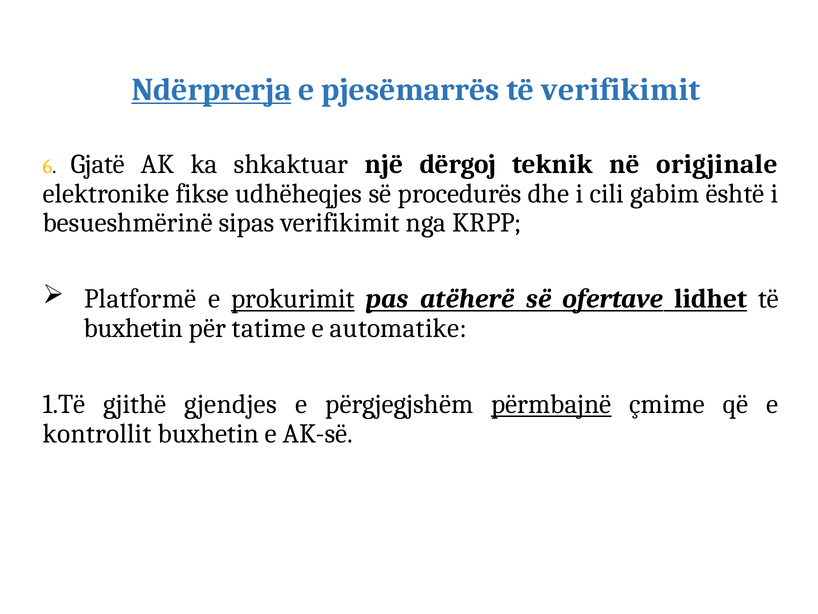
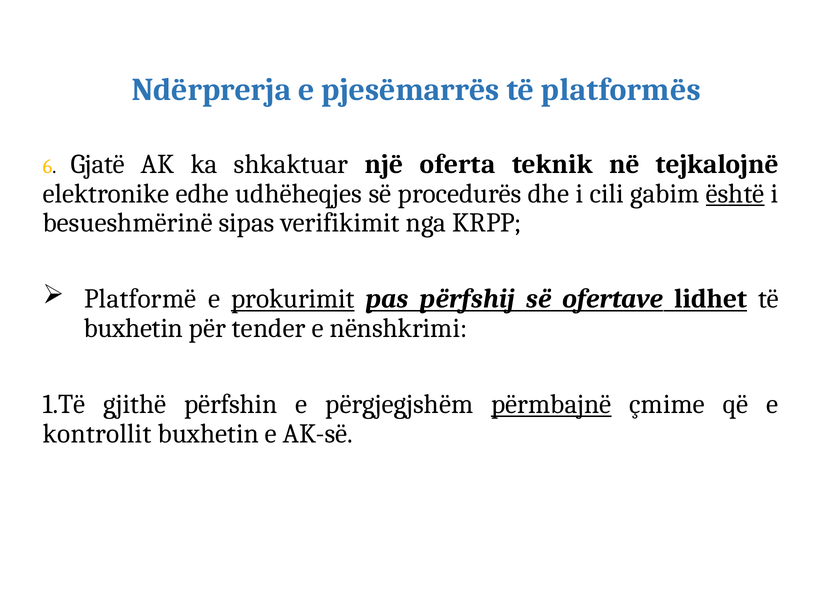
Ndërprerja underline: present -> none
të verifikimit: verifikimit -> platformës
dërgoj: dërgoj -> oferta
origjinale: origjinale -> tejkalojnë
fikse: fikse -> edhe
është underline: none -> present
atëherë: atëherë -> përfshij
tatime: tatime -> tender
automatike: automatike -> nënshkrimi
gjendjes: gjendjes -> përfshin
